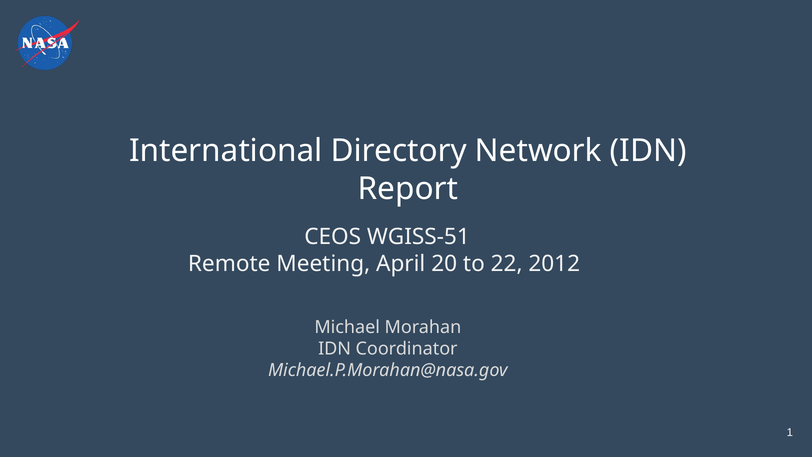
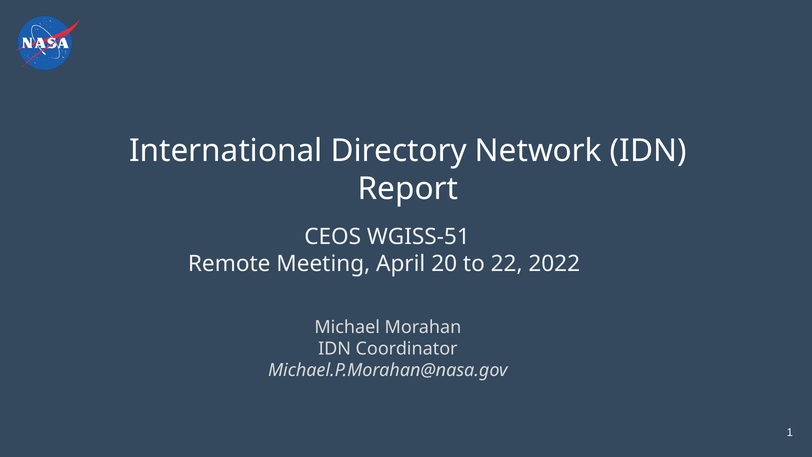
2012: 2012 -> 2022
